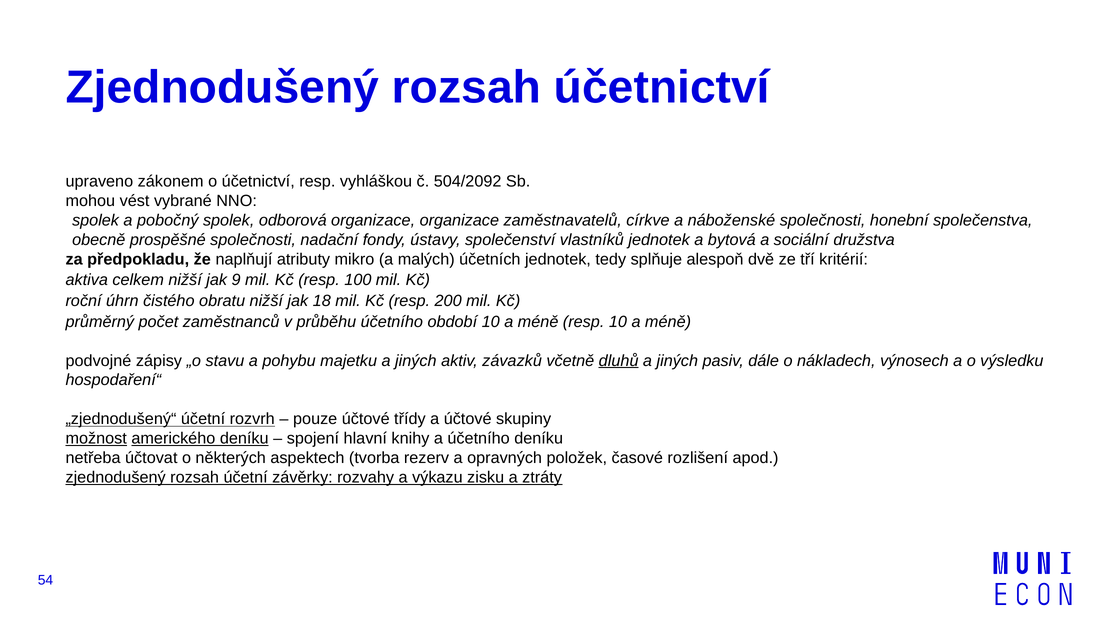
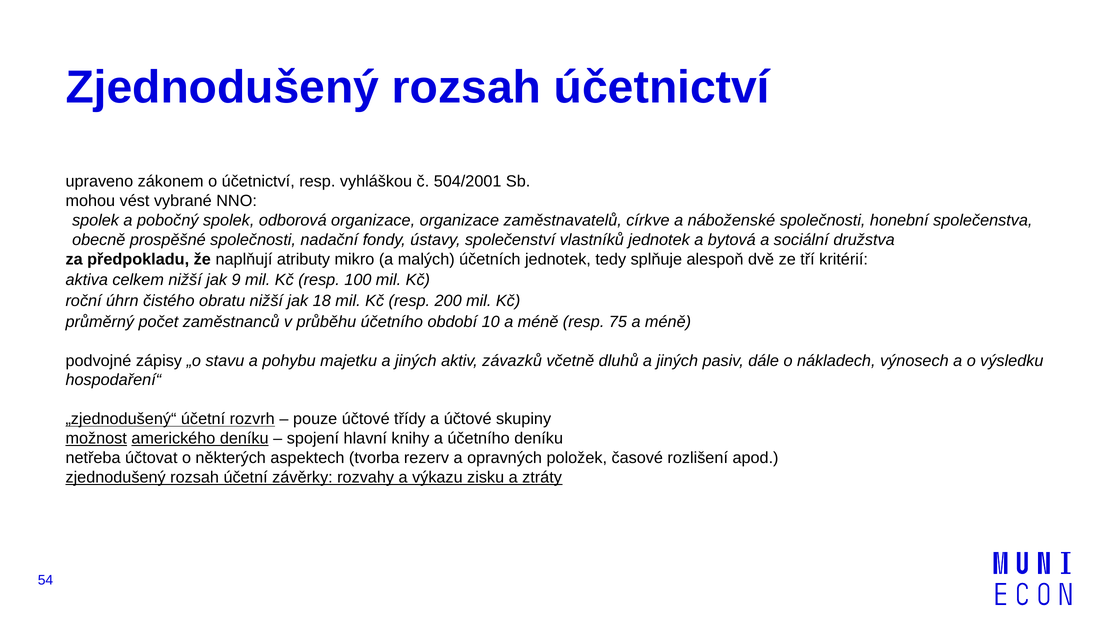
504/2092: 504/2092 -> 504/2001
resp 10: 10 -> 75
dluhů underline: present -> none
